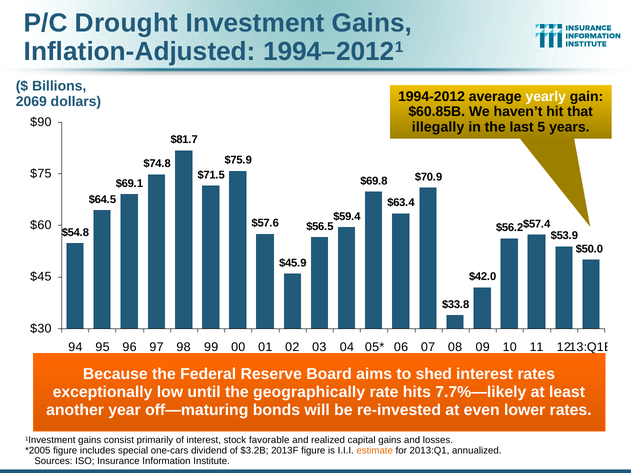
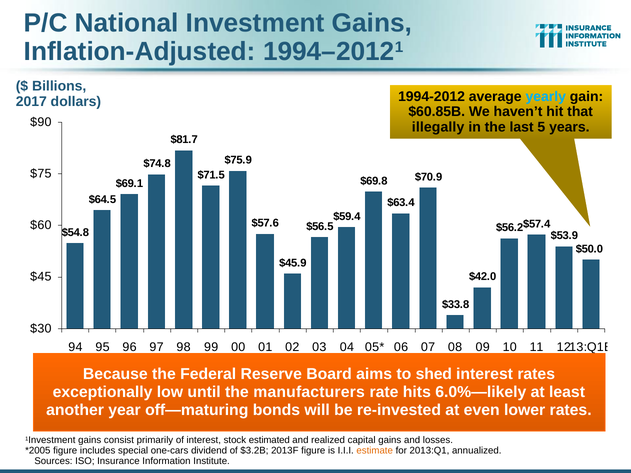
Drought: Drought -> National
2069: 2069 -> 2017
yearly colour: white -> light blue
geographically: geographically -> manufacturers
7.7%—likely: 7.7%—likely -> 6.0%—likely
favorable: favorable -> estimated
